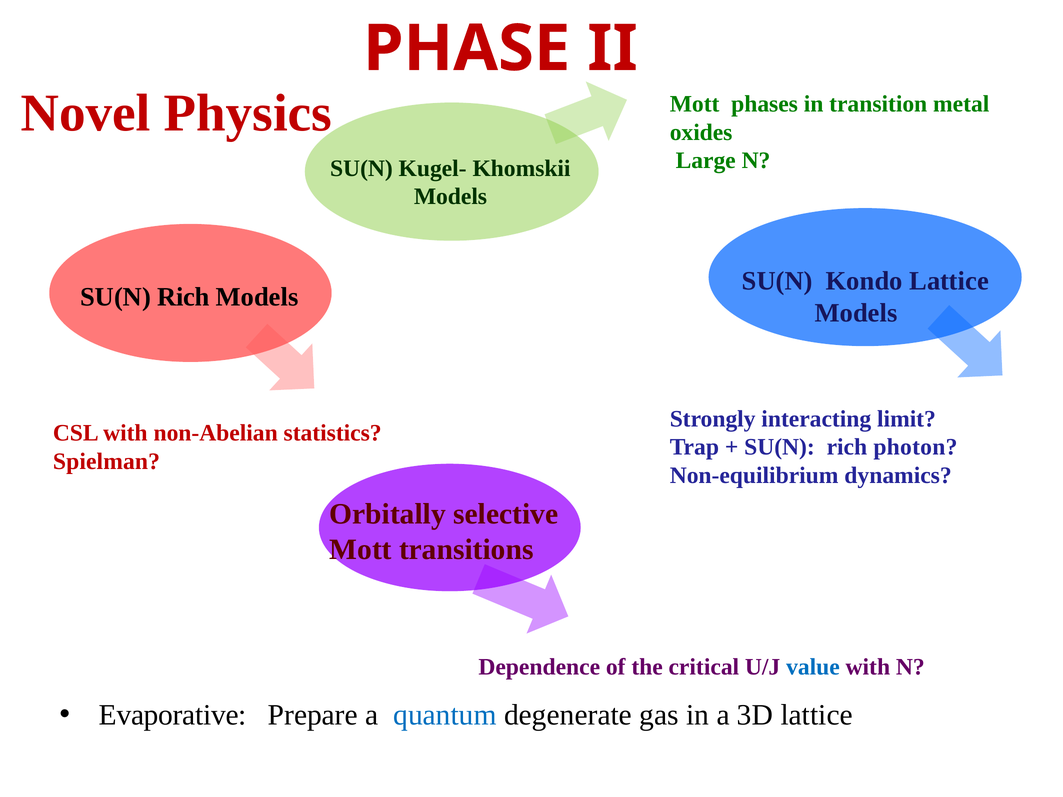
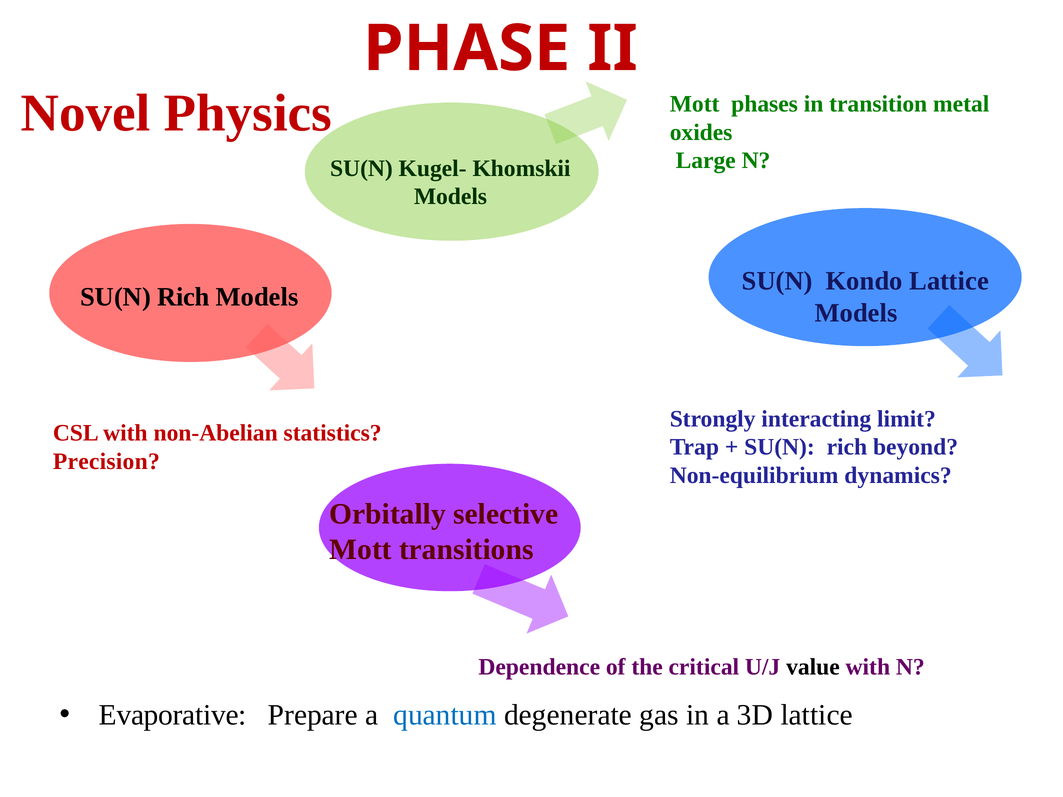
photon: photon -> beyond
Spielman: Spielman -> Precision
value colour: blue -> black
